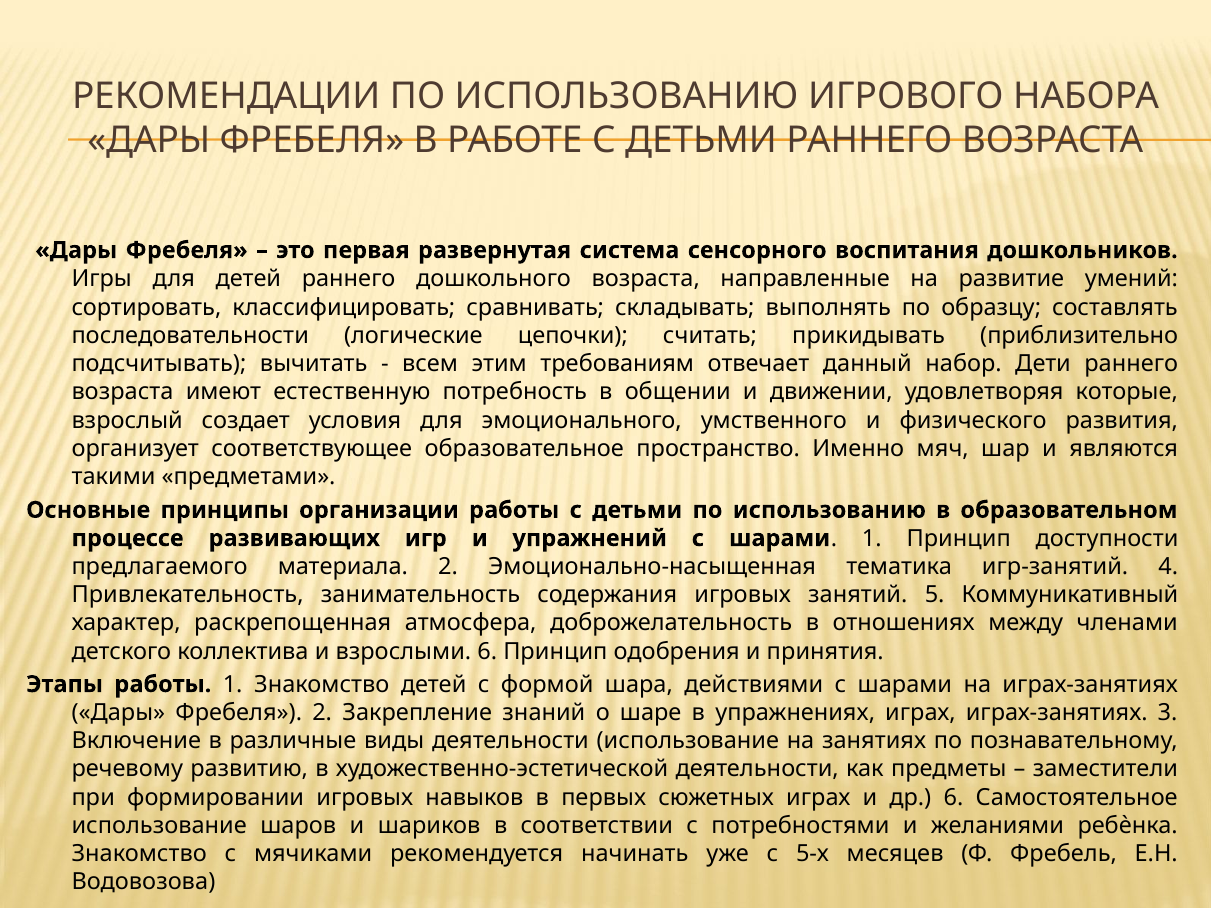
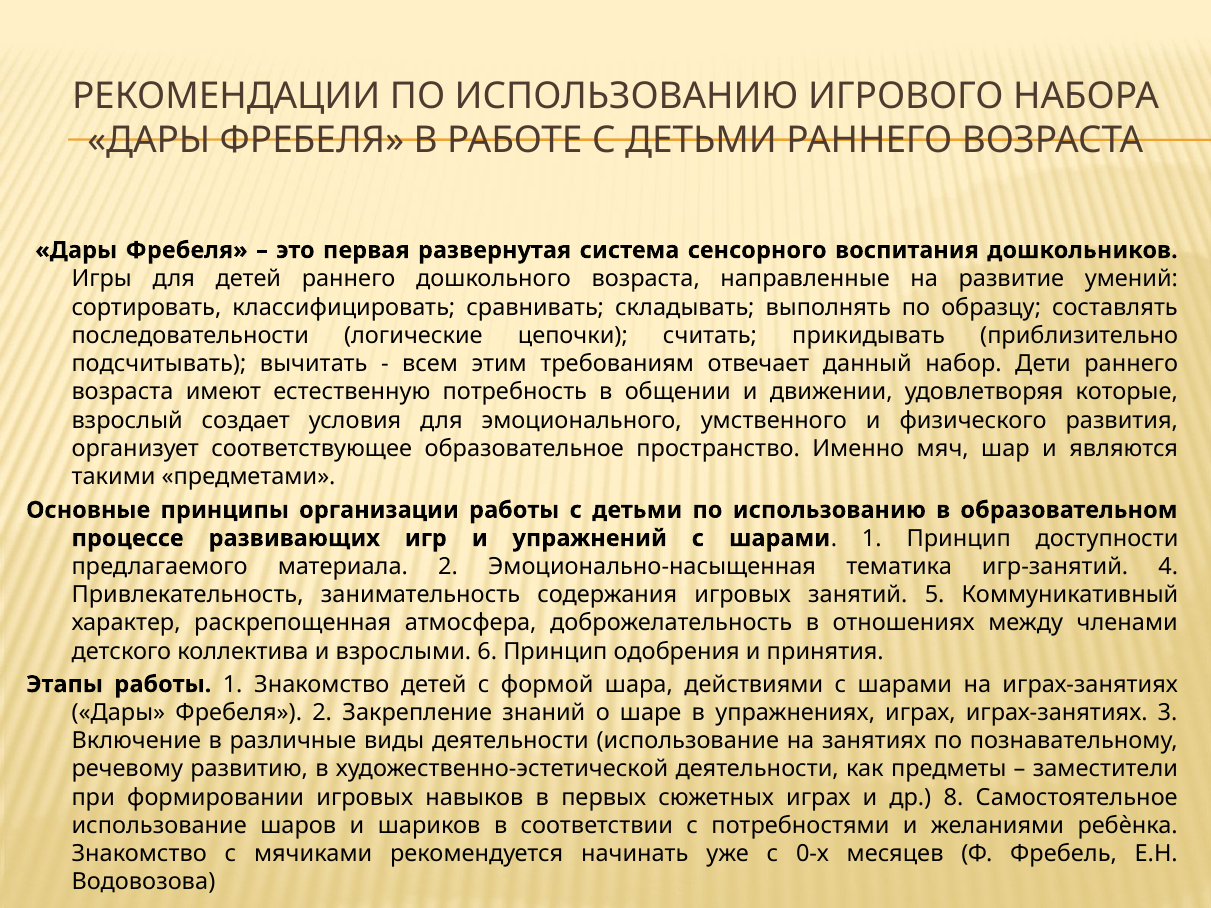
др 6: 6 -> 8
5-х: 5-х -> 0-х
